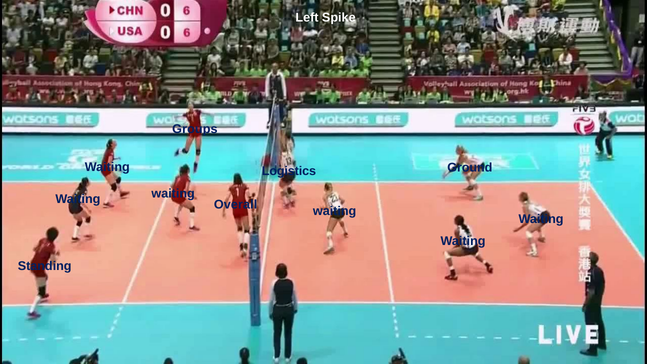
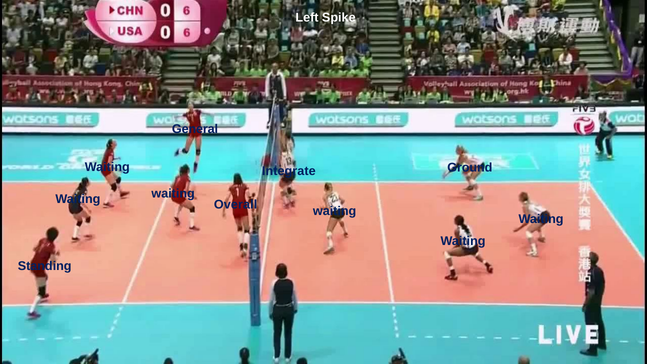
Groups: Groups -> General
Logistics: Logistics -> Integrate
